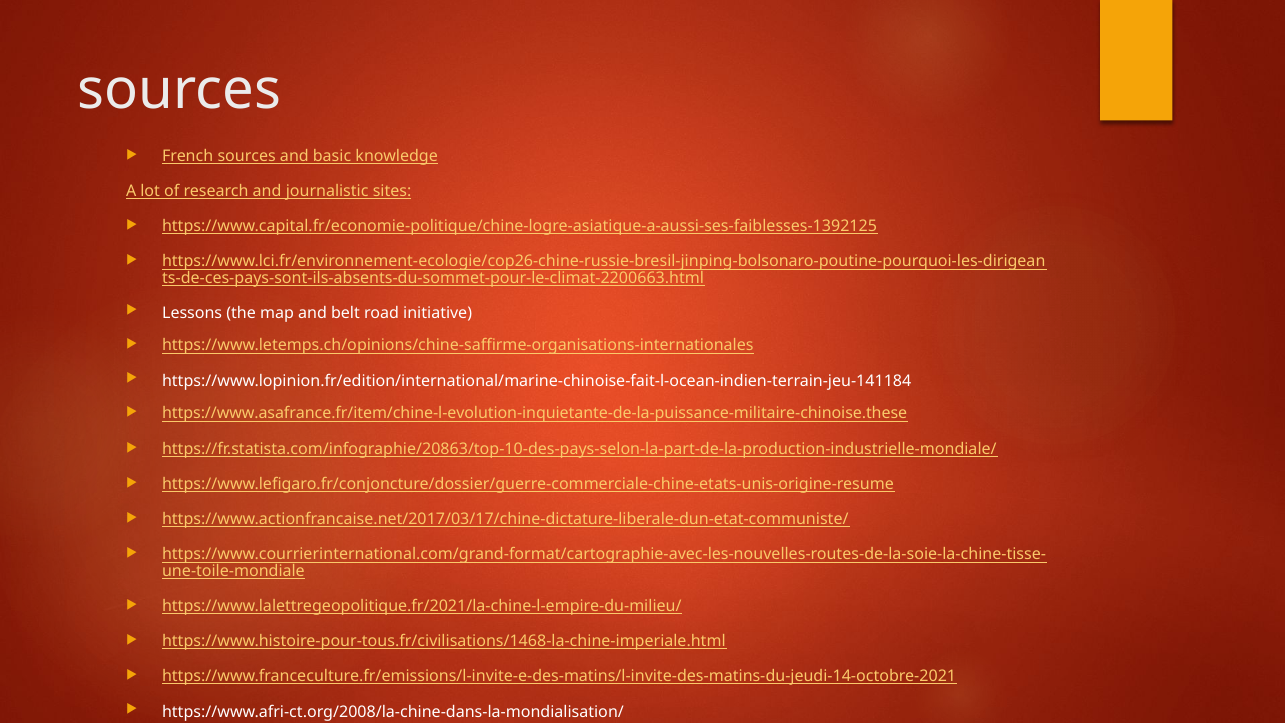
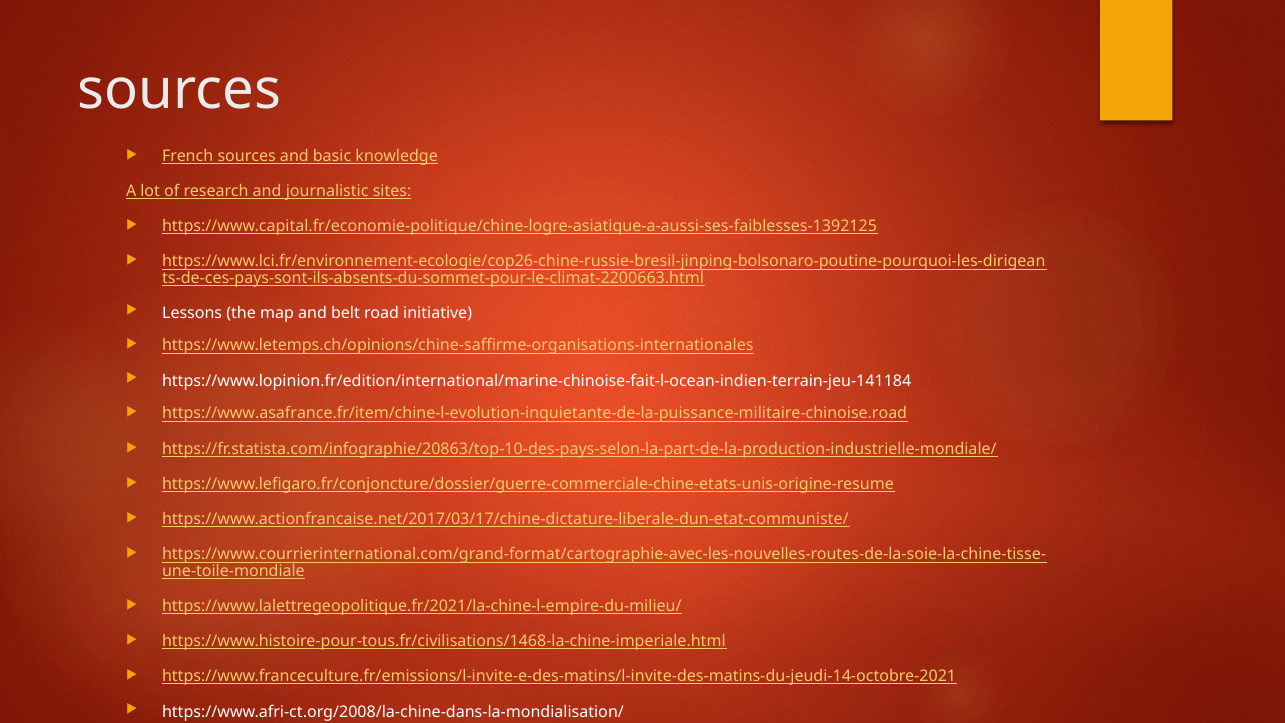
https://www.asafrance.fr/item/chine-l-evolution-inquietante-de-la-puissance-militaire-chinoise.these: https://www.asafrance.fr/item/chine-l-evolution-inquietante-de-la-puissance-militaire-chinoise.these -> https://www.asafrance.fr/item/chine-l-evolution-inquietante-de-la-puissance-militaire-chinoise.road
